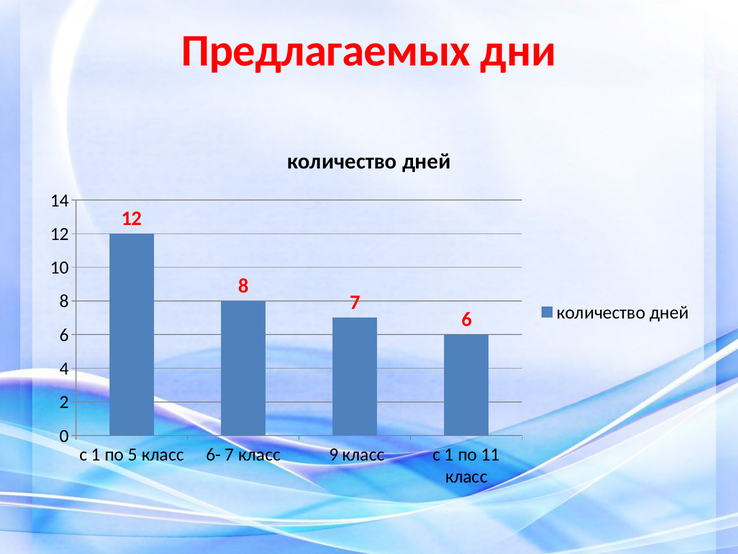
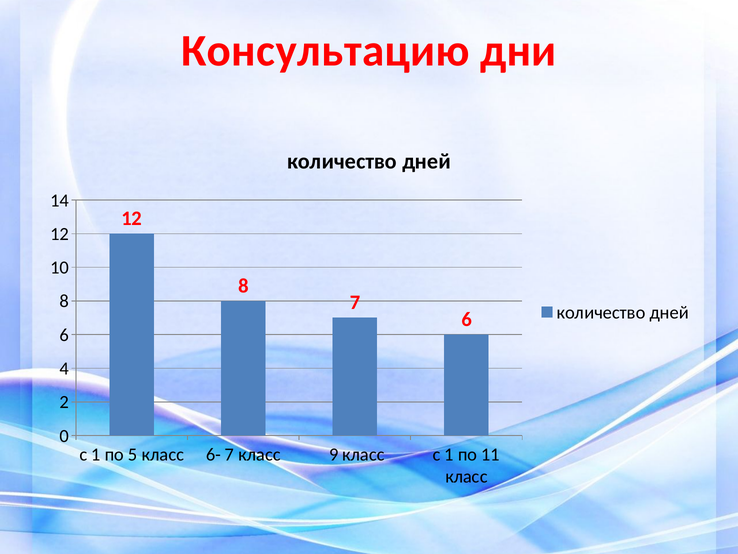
Предлагаемых: Предлагаемых -> Консультацию
